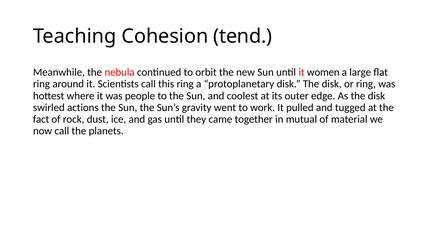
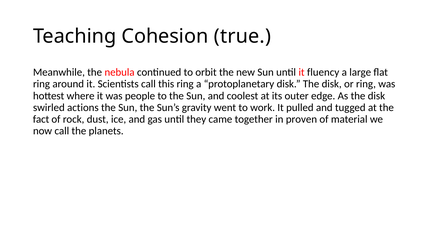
tend: tend -> true
women: women -> fluency
mutual: mutual -> proven
